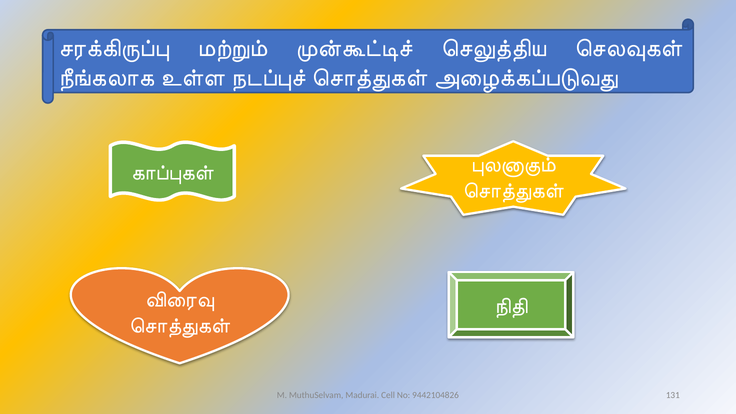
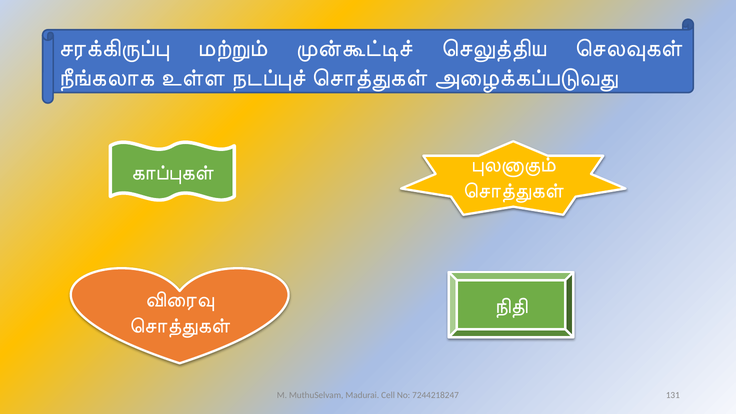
9442104826: 9442104826 -> 7244218247
